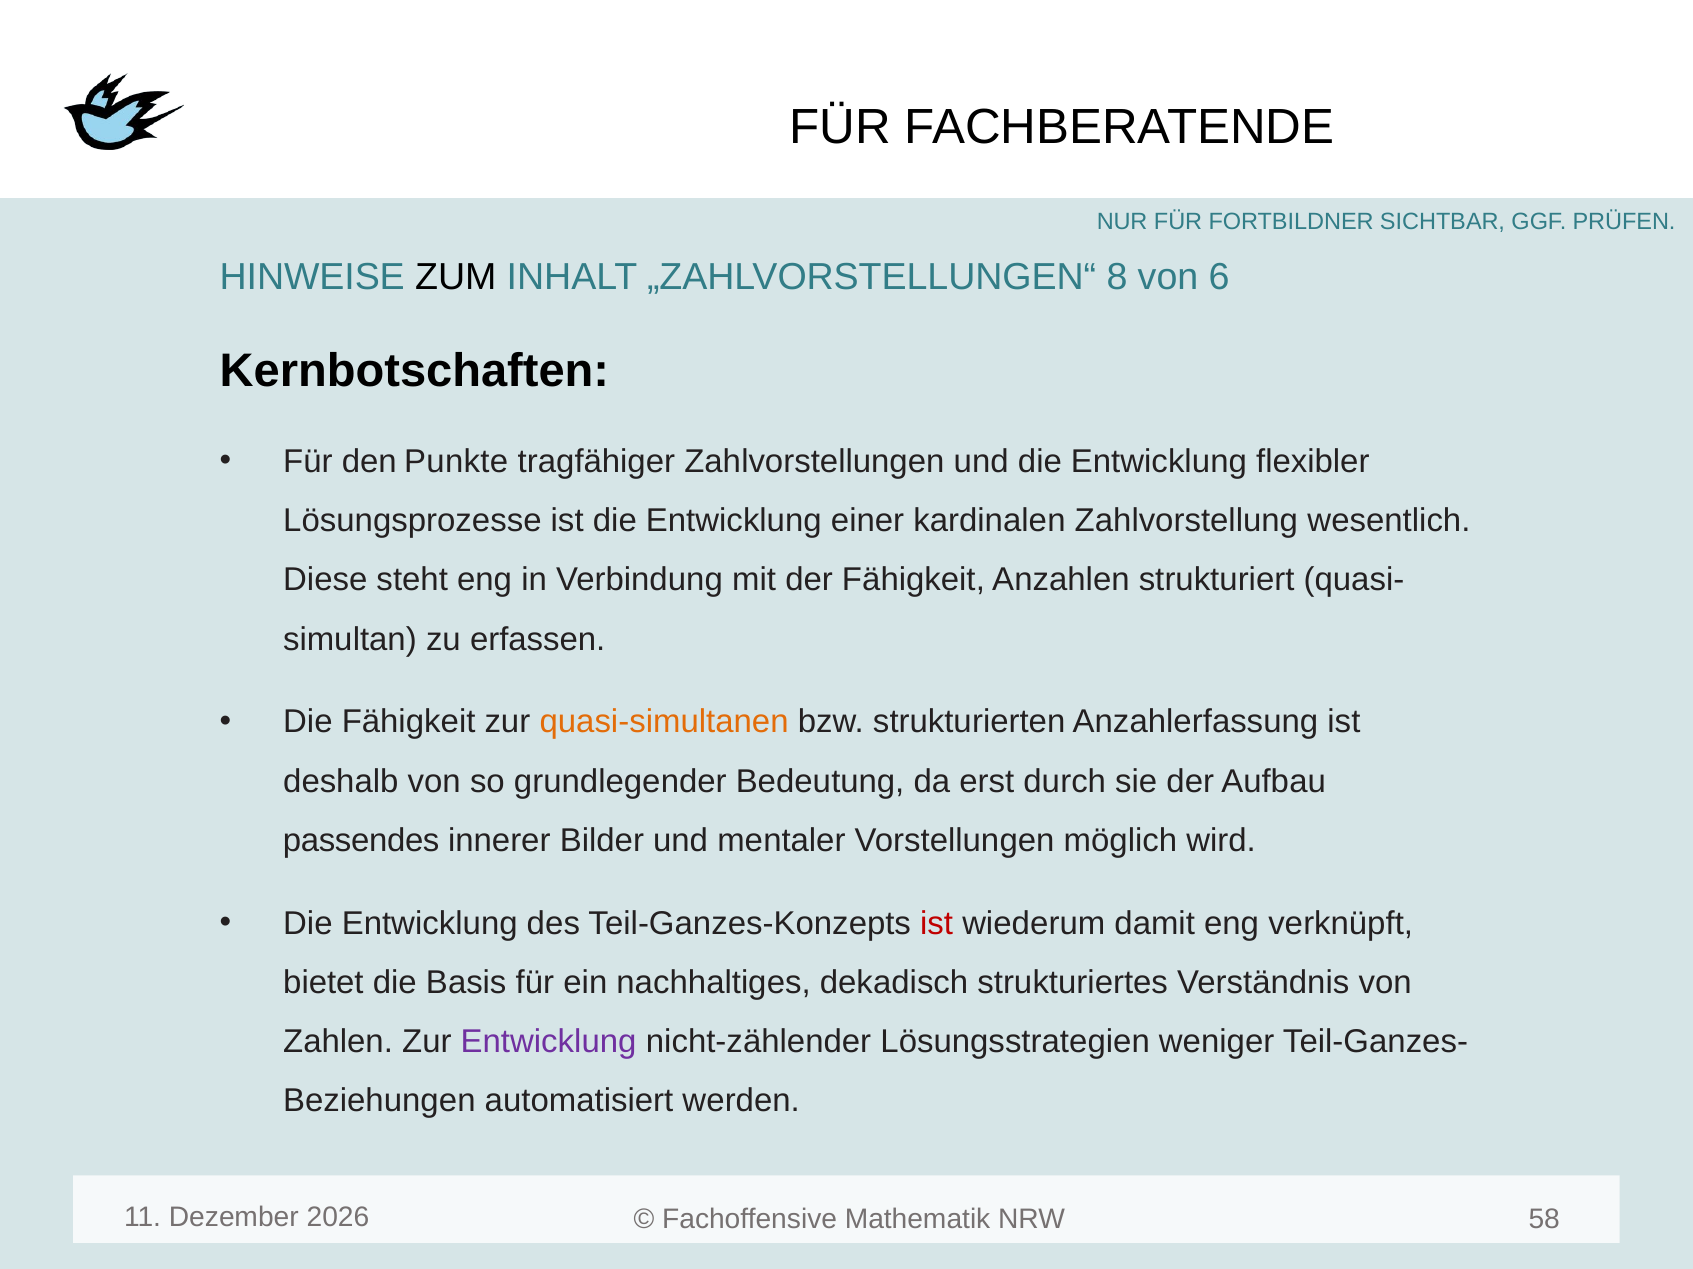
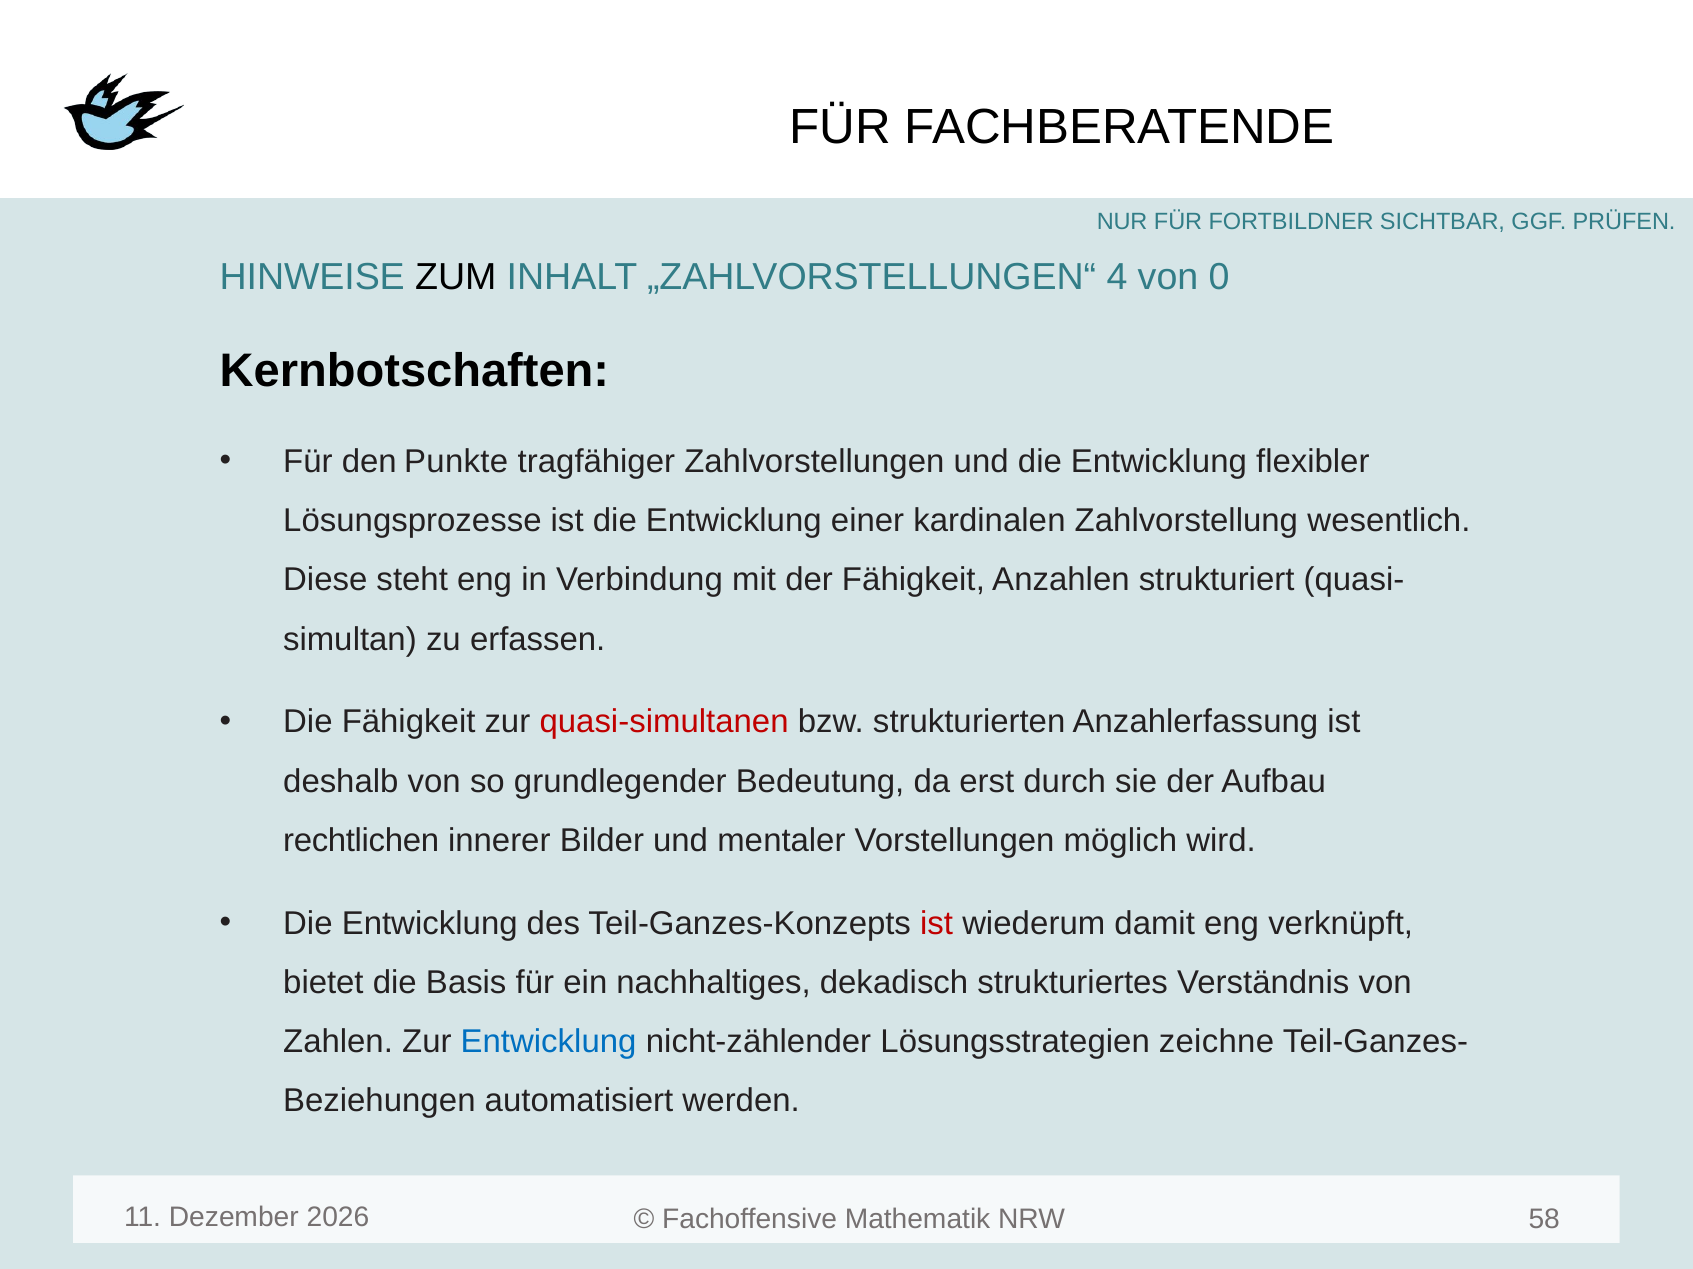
8: 8 -> 4
6: 6 -> 0
quasi-simultanen colour: orange -> red
passendes: passendes -> rechtlichen
Entwicklung at (549, 1042) colour: purple -> blue
weniger: weniger -> zeichne
